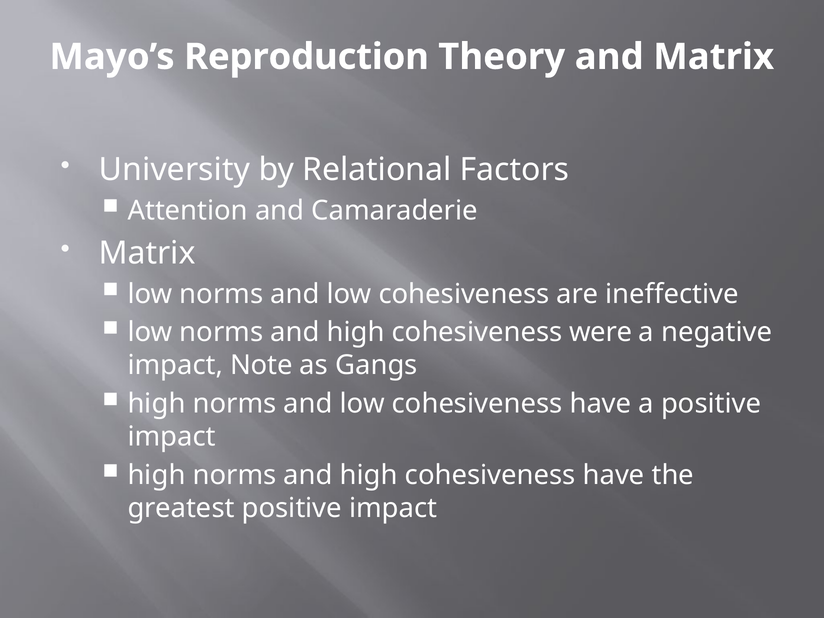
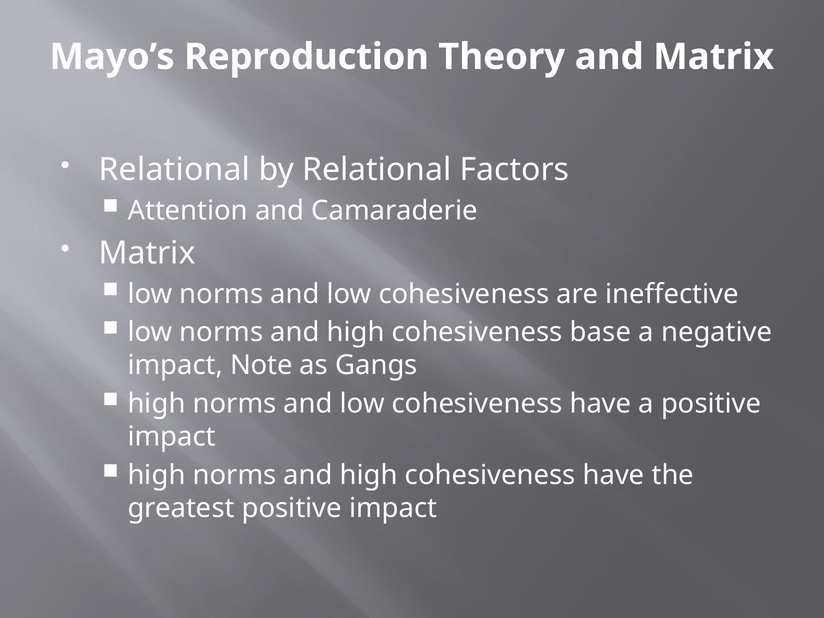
University at (175, 170): University -> Relational
were: were -> base
